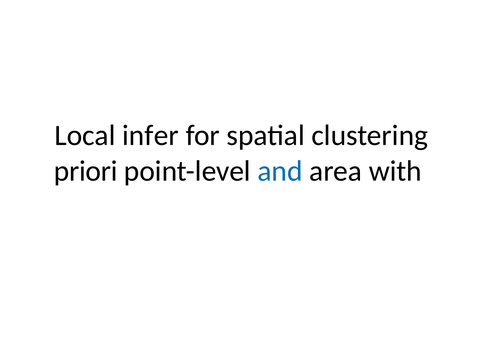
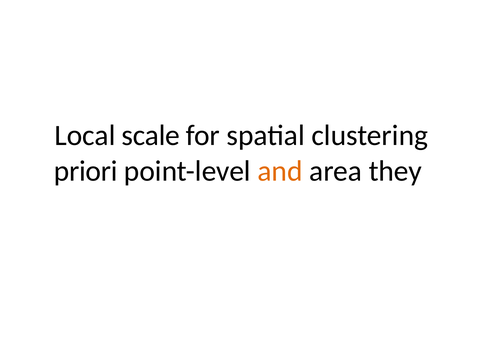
infer: infer -> scale
and colour: blue -> orange
with: with -> they
